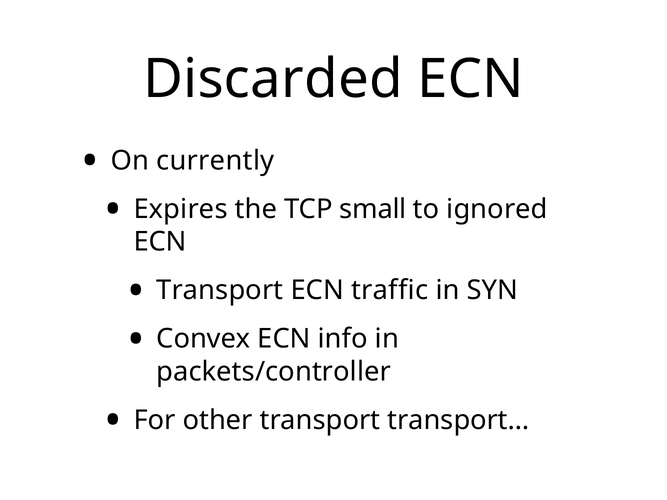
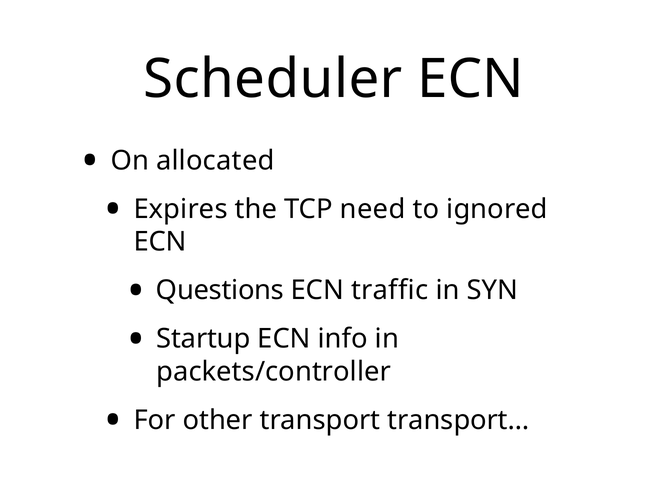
Discarded: Discarded -> Scheduler
currently: currently -> allocated
small: small -> need
Transport at (220, 290): Transport -> Questions
Convex: Convex -> Startup
